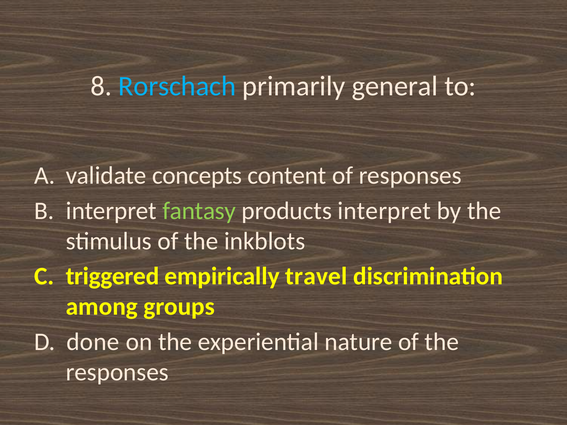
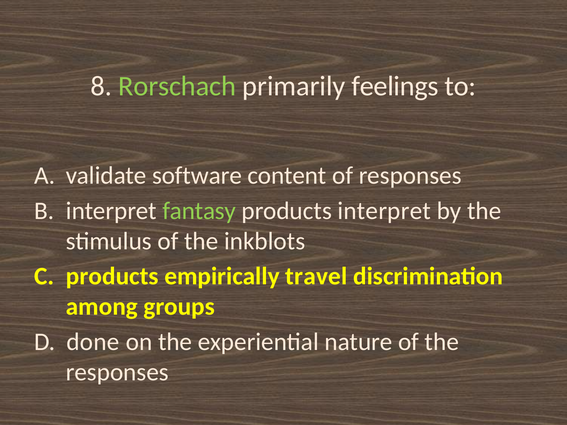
Rorschach colour: light blue -> light green
general: general -> feelings
concepts: concepts -> software
triggered at (112, 276): triggered -> products
